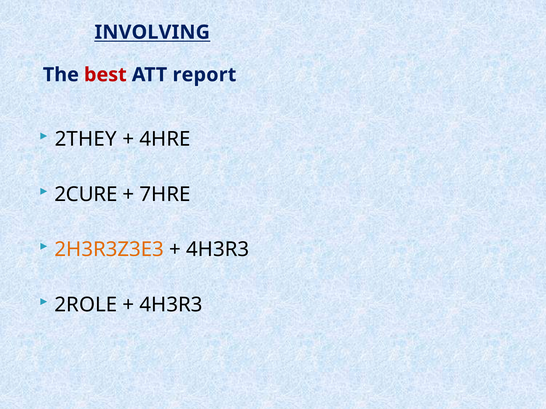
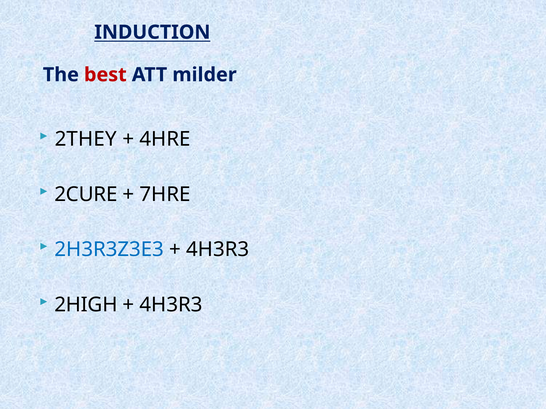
INVOLVING: INVOLVING -> INDUCTION
report: report -> milder
2H3R3Z3E3 colour: orange -> blue
2ROLE: 2ROLE -> 2HIGH
